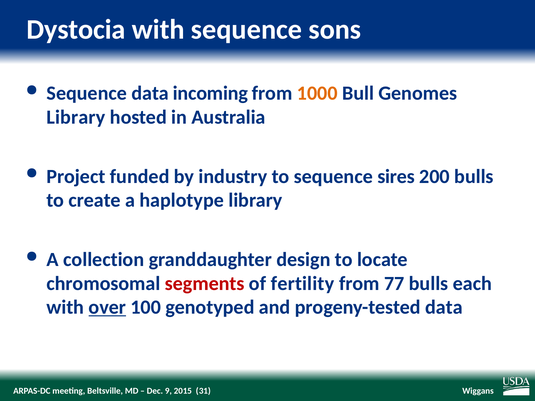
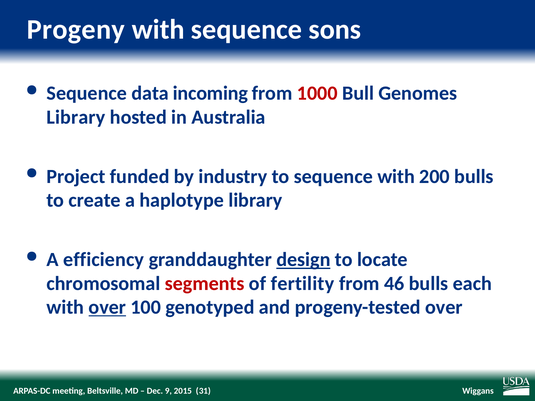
Dystocia: Dystocia -> Progeny
1000 colour: orange -> red
sequence sires: sires -> with
collection: collection -> efficiency
design underline: none -> present
77: 77 -> 46
progeny-tested data: data -> over
